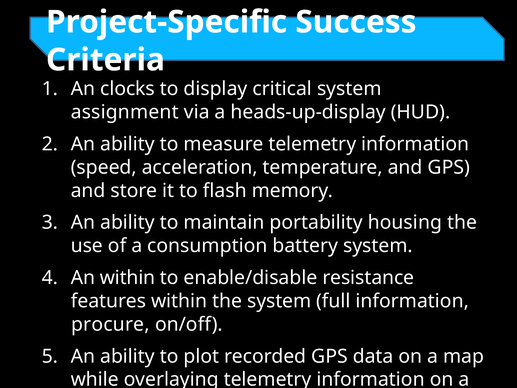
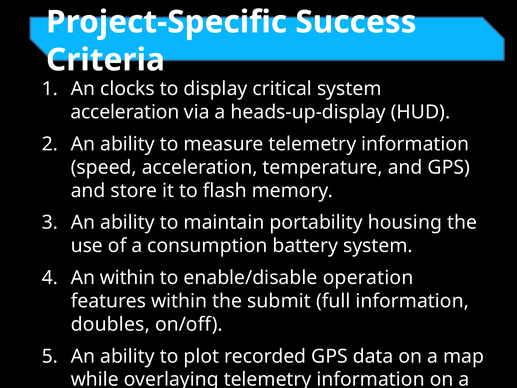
assignment at (125, 112): assignment -> acceleration
resistance: resistance -> operation
the system: system -> submit
procure: procure -> doubles
